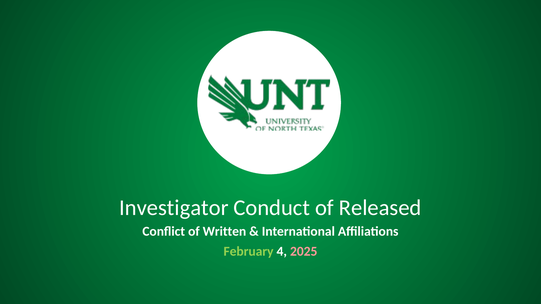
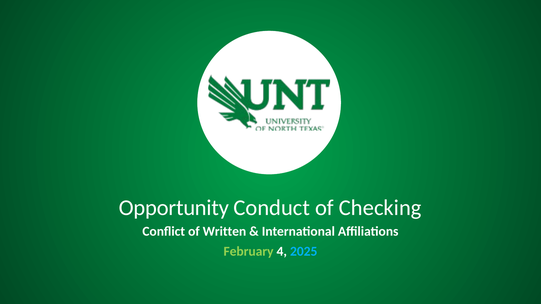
Investigator: Investigator -> Opportunity
Released: Released -> Checking
2025 colour: pink -> light blue
